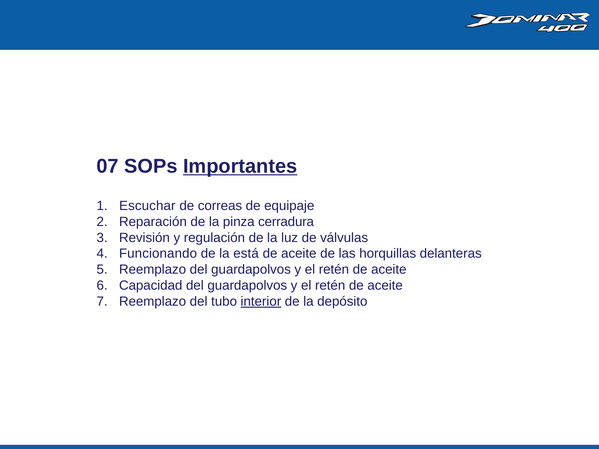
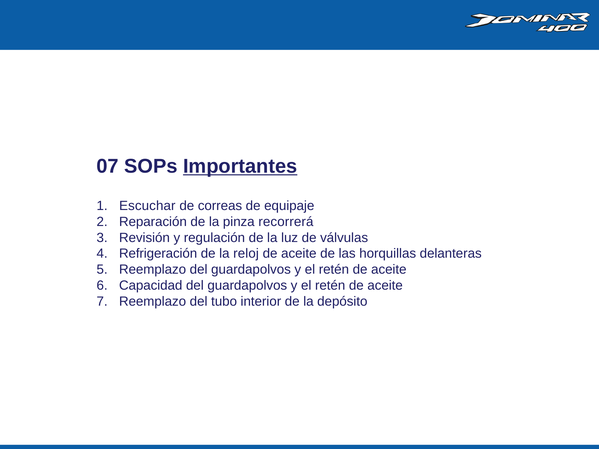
cerradura: cerradura -> recorrerá
Funcionando: Funcionando -> Refrigeración
está: está -> reloj
interior underline: present -> none
